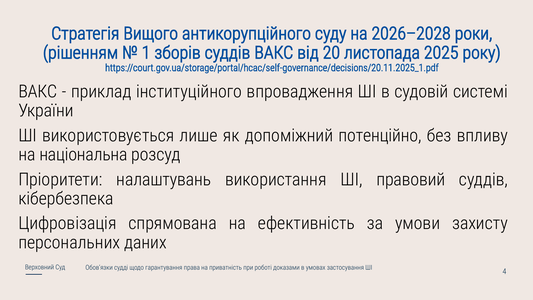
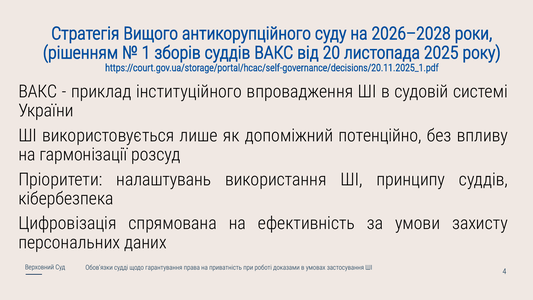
національна: національна -> гармонізації
правовий: правовий -> принципу
